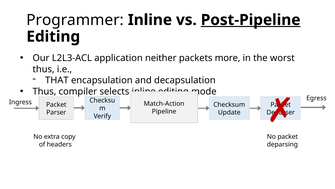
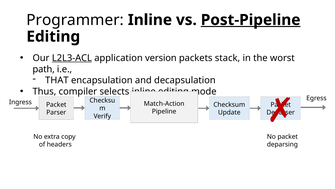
L2L3-ACL underline: none -> present
neither: neither -> version
more: more -> stack
thus at (44, 69): thus -> path
